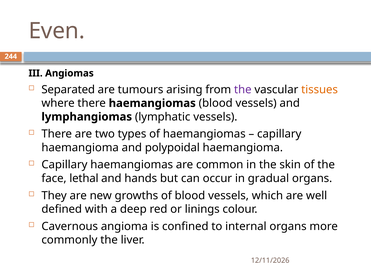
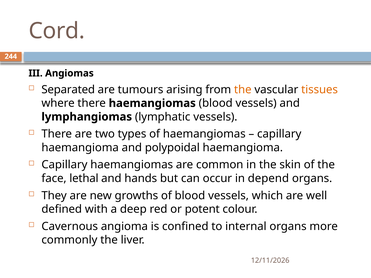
Even: Even -> Cord
the at (243, 90) colour: purple -> orange
gradual: gradual -> depend
linings: linings -> potent
